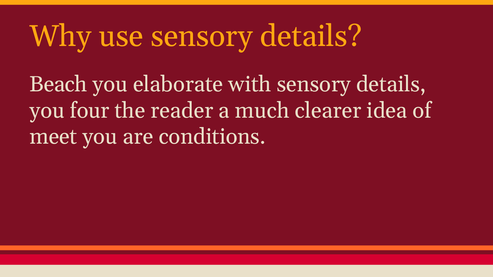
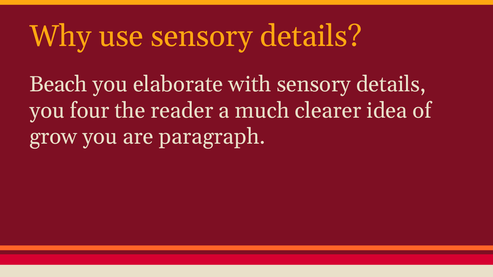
meet: meet -> grow
conditions: conditions -> paragraph
